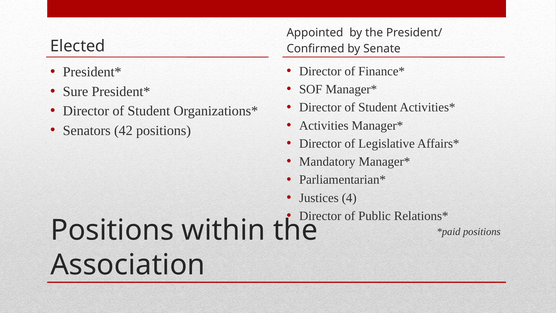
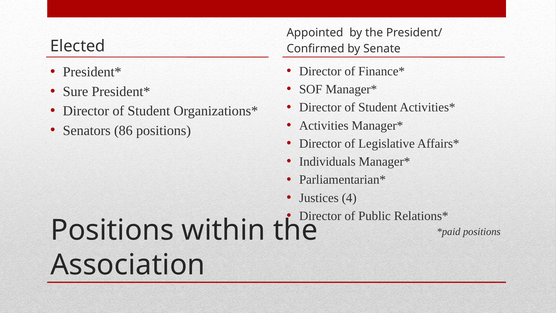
42: 42 -> 86
Mandatory: Mandatory -> Individuals
